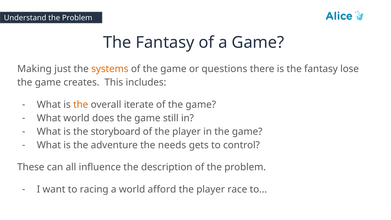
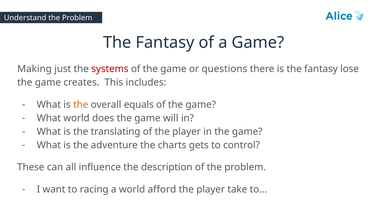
systems colour: orange -> red
iterate: iterate -> equals
still: still -> will
storyboard: storyboard -> translating
needs: needs -> charts
race: race -> take
